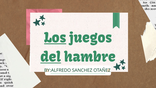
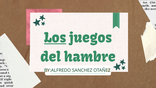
del underline: present -> none
